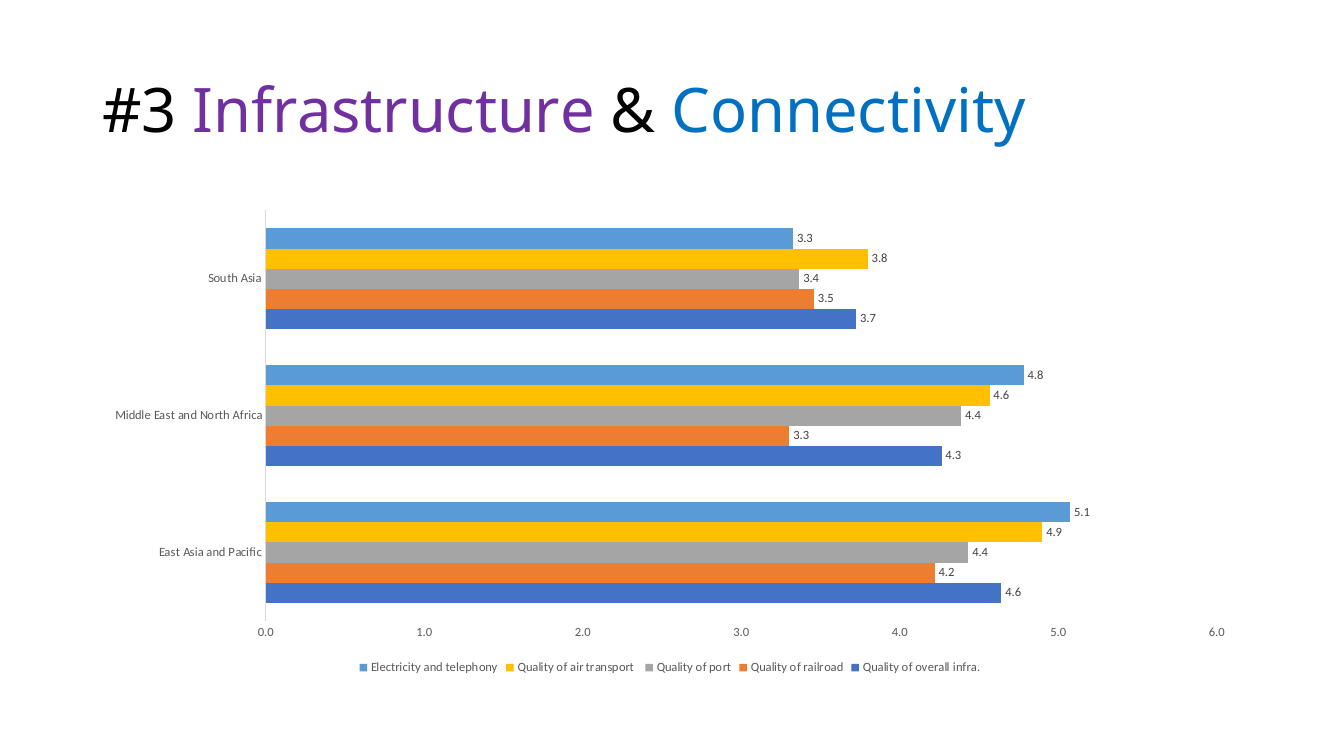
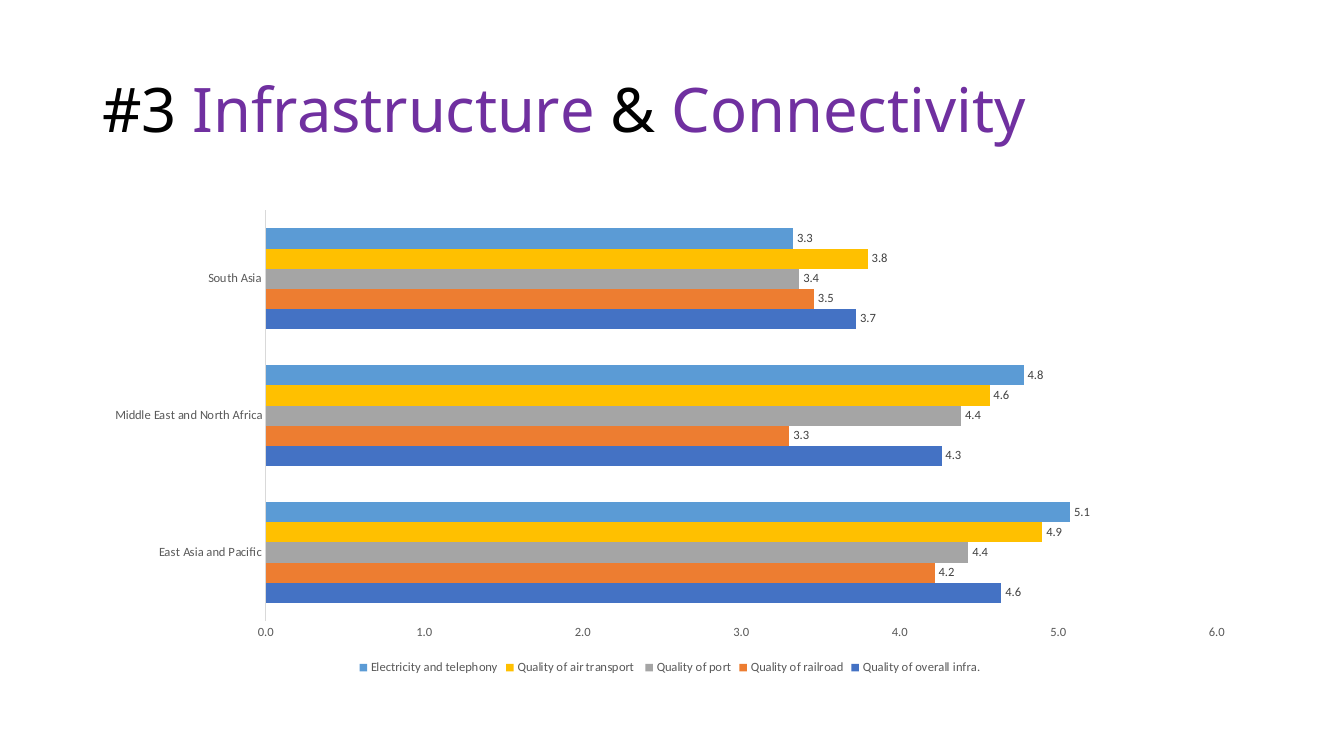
Connectivity colour: blue -> purple
